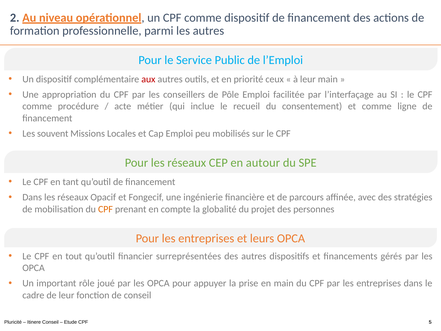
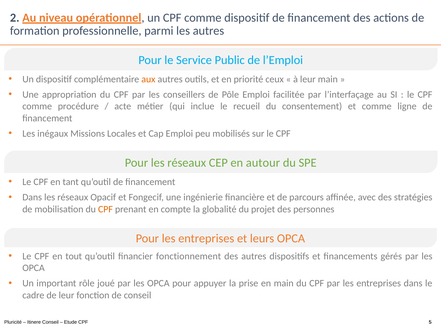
aux colour: red -> orange
souvent: souvent -> inégaux
surreprésentées: surreprésentées -> fonctionnement
